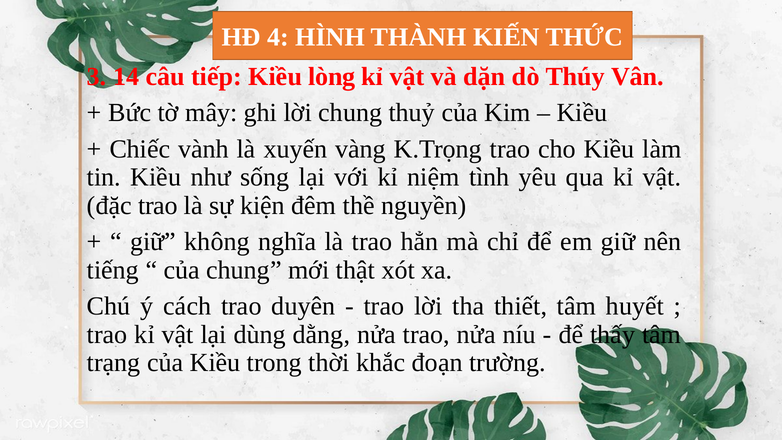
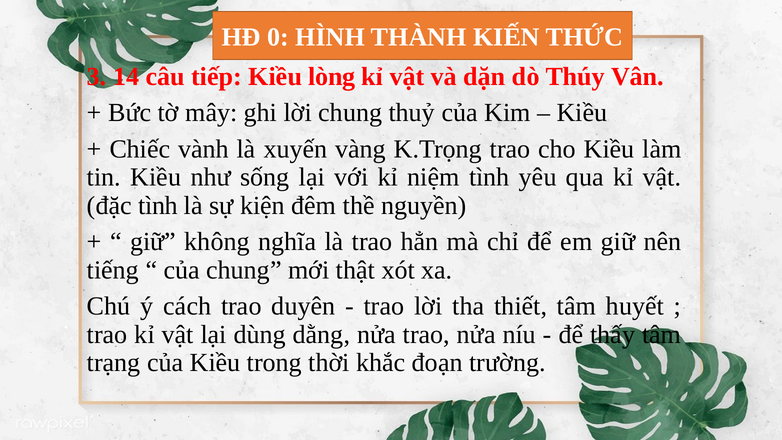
4: 4 -> 0
đặc trao: trao -> tình
